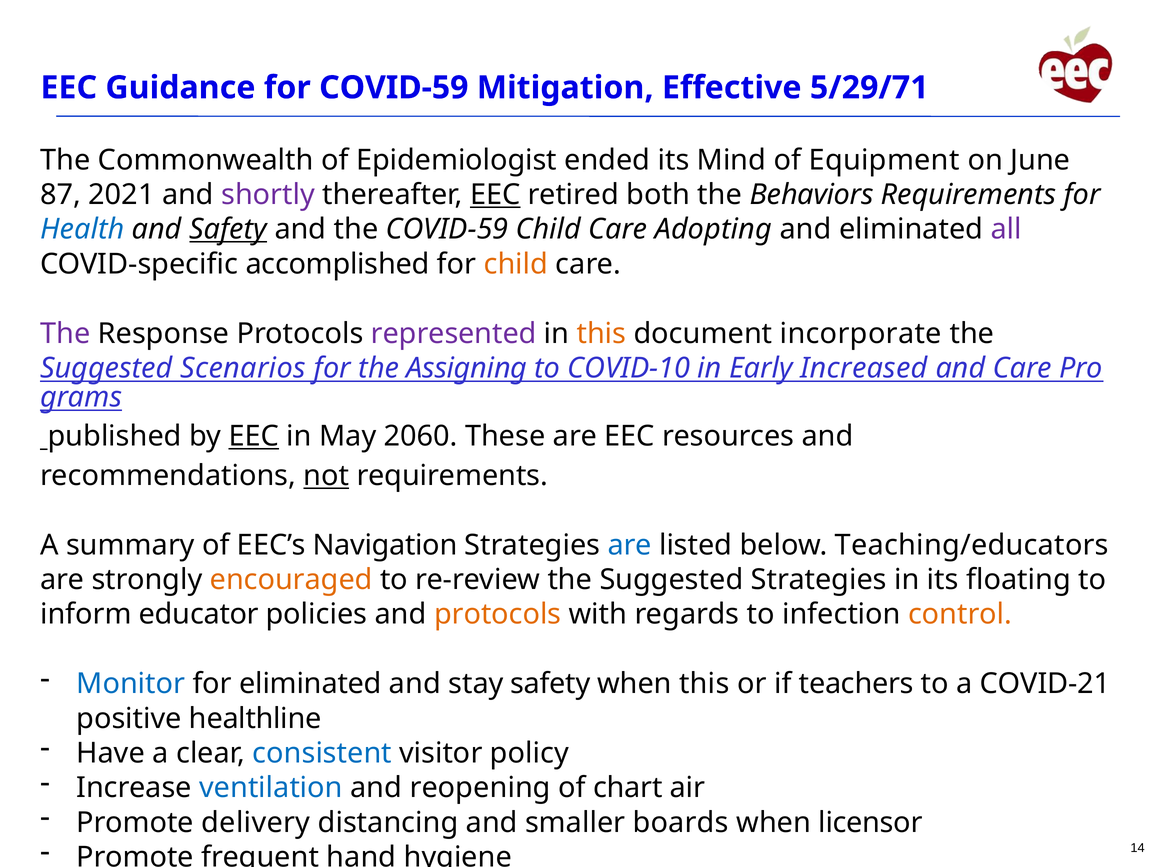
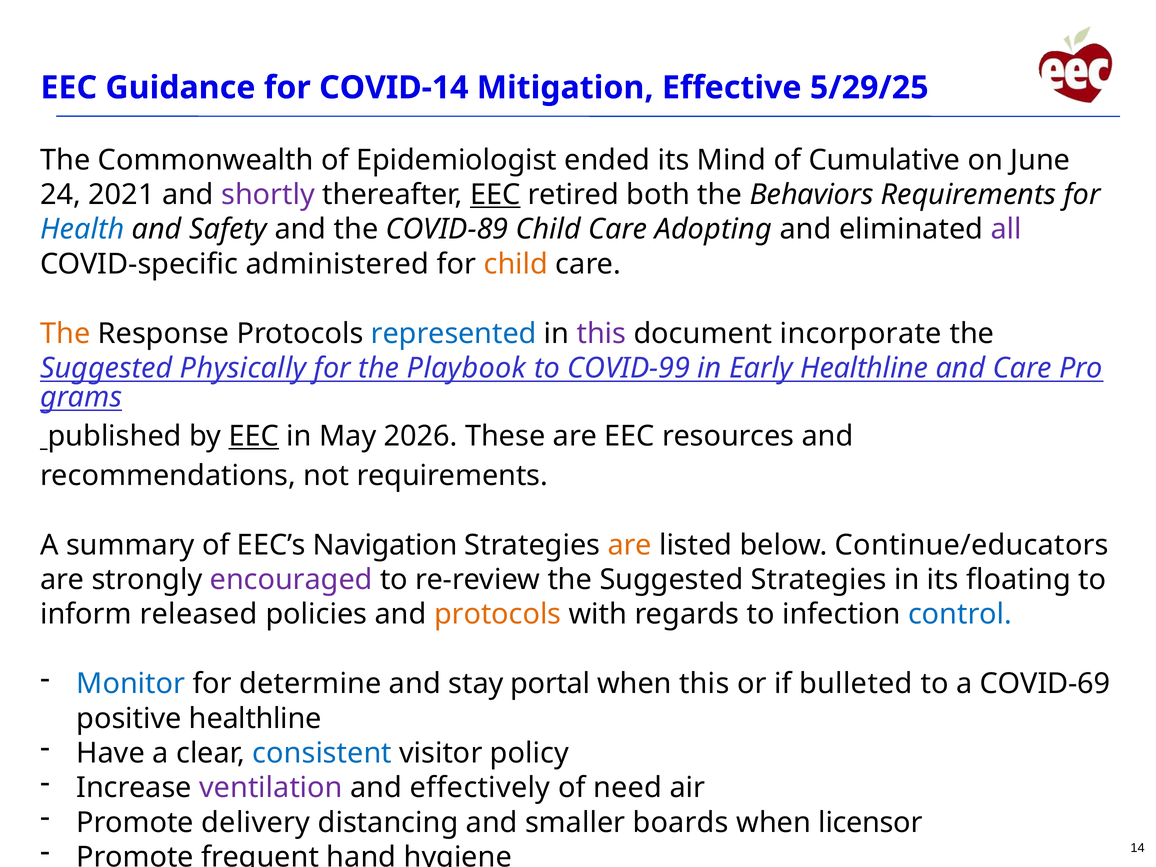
for COVID-59: COVID-59 -> COVID-14
5/29/71: 5/29/71 -> 5/29/25
Equipment: Equipment -> Cumulative
87: 87 -> 24
Safety at (228, 229) underline: present -> none
the COVID-59: COVID-59 -> COVID-89
accomplished: accomplished -> administered
The at (65, 333) colour: purple -> orange
represented colour: purple -> blue
this at (601, 333) colour: orange -> purple
Scenarios: Scenarios -> Physically
Assigning: Assigning -> Playbook
COVID-10: COVID-10 -> COVID-99
Early Increased: Increased -> Healthline
2060: 2060 -> 2026
not underline: present -> none
are at (630, 545) colour: blue -> orange
Teaching/educators: Teaching/educators -> Continue/educators
encouraged colour: orange -> purple
educator: educator -> released
control colour: orange -> blue
for eliminated: eliminated -> determine
stay safety: safety -> portal
teachers: teachers -> bulleted
COVID-21: COVID-21 -> COVID-69
ventilation colour: blue -> purple
reopening: reopening -> effectively
chart: chart -> need
